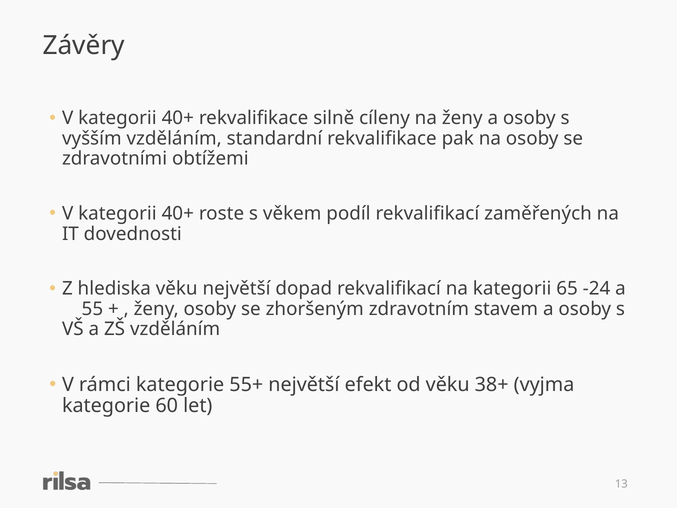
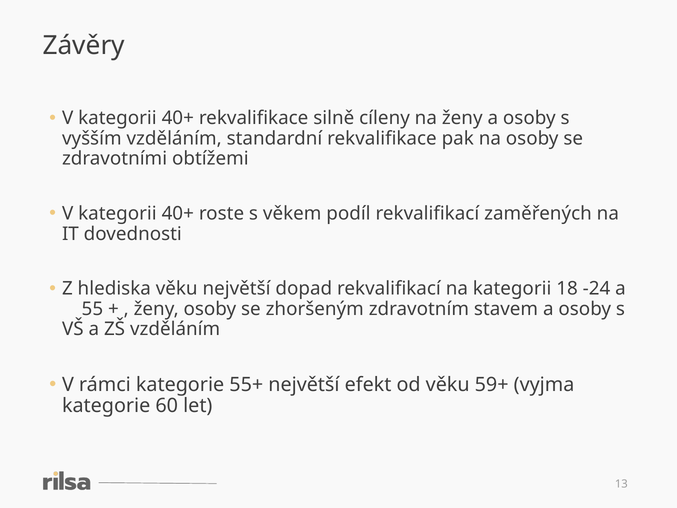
65: 65 -> 18
38+: 38+ -> 59+
